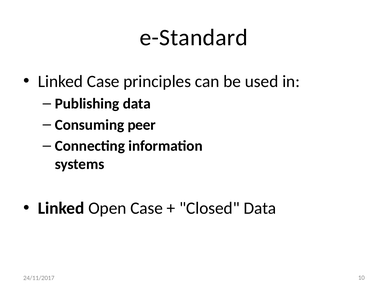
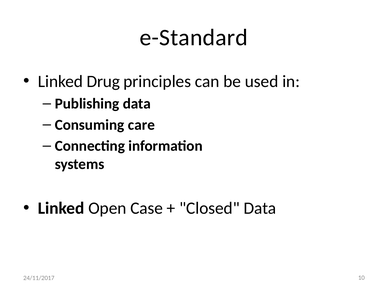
Linked Case: Case -> Drug
peer: peer -> care
